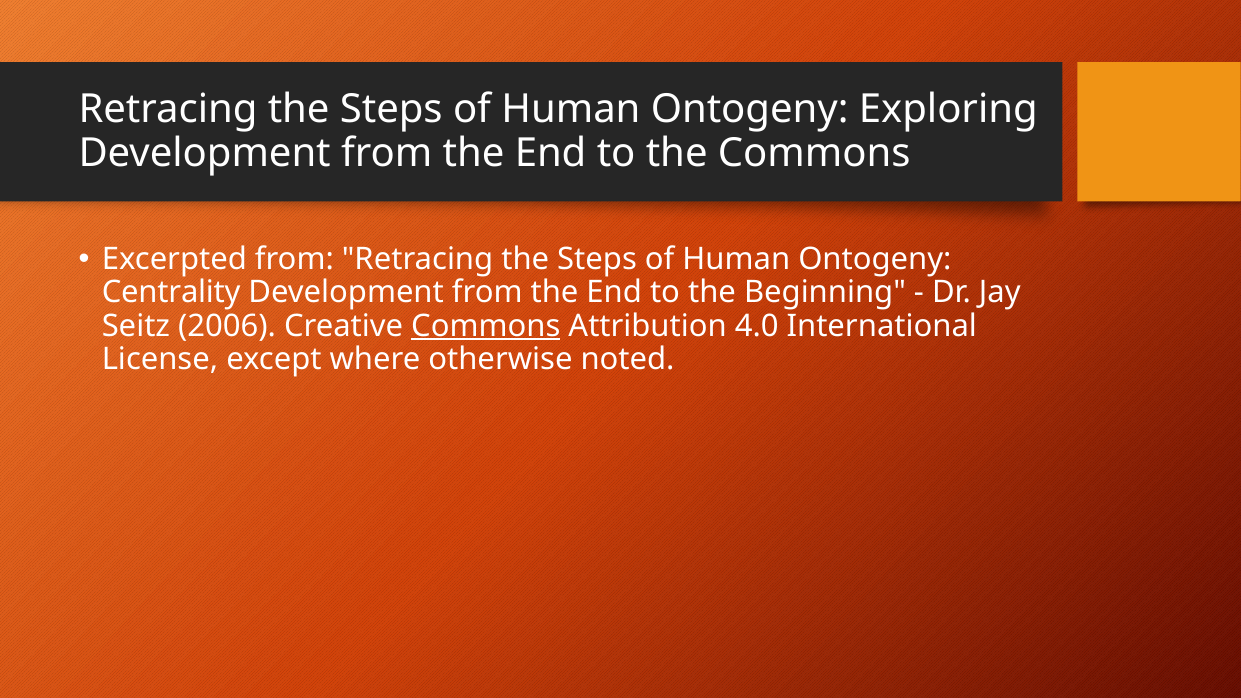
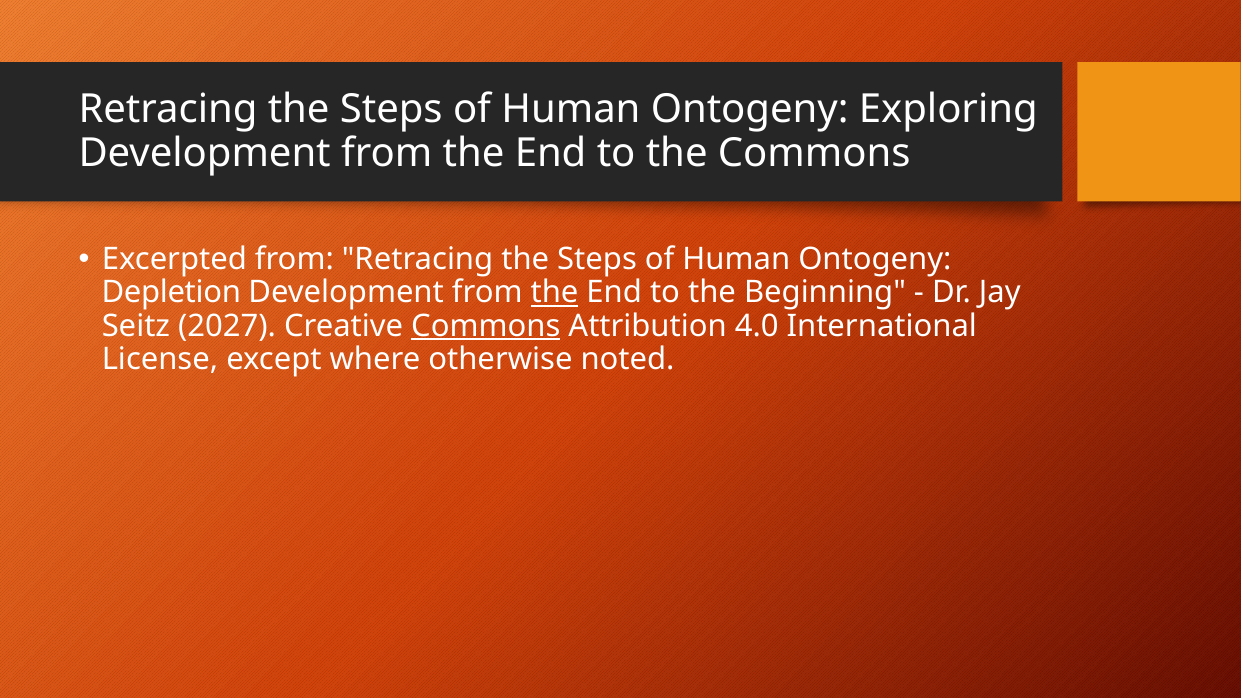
Centrality: Centrality -> Depletion
the at (555, 293) underline: none -> present
2006: 2006 -> 2027
